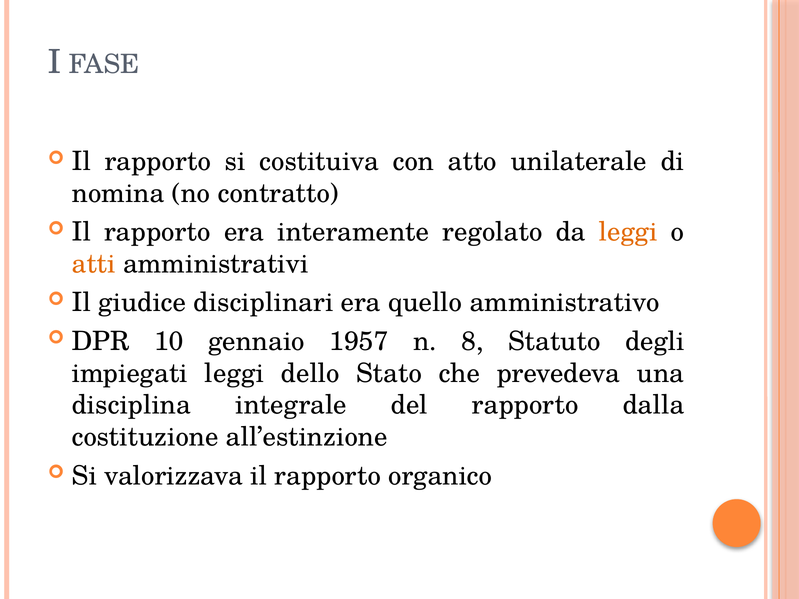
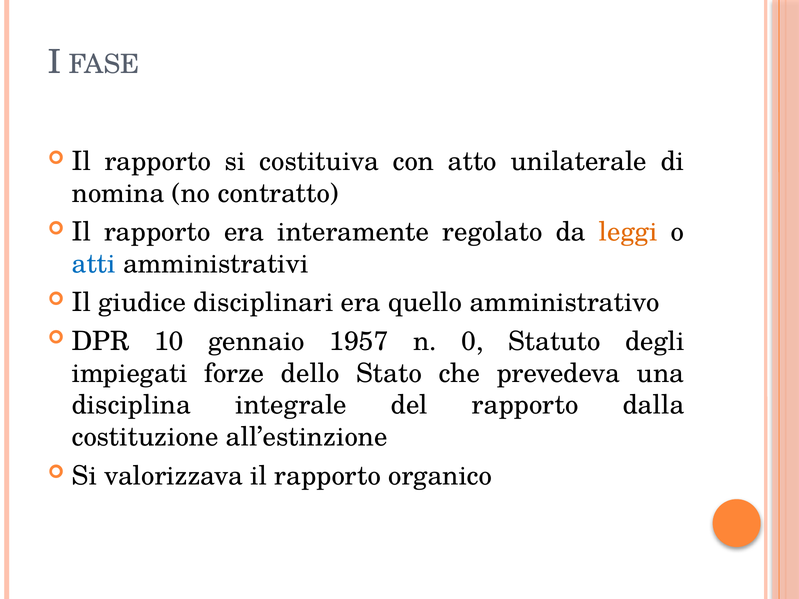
atti colour: orange -> blue
8: 8 -> 0
impiegati leggi: leggi -> forze
